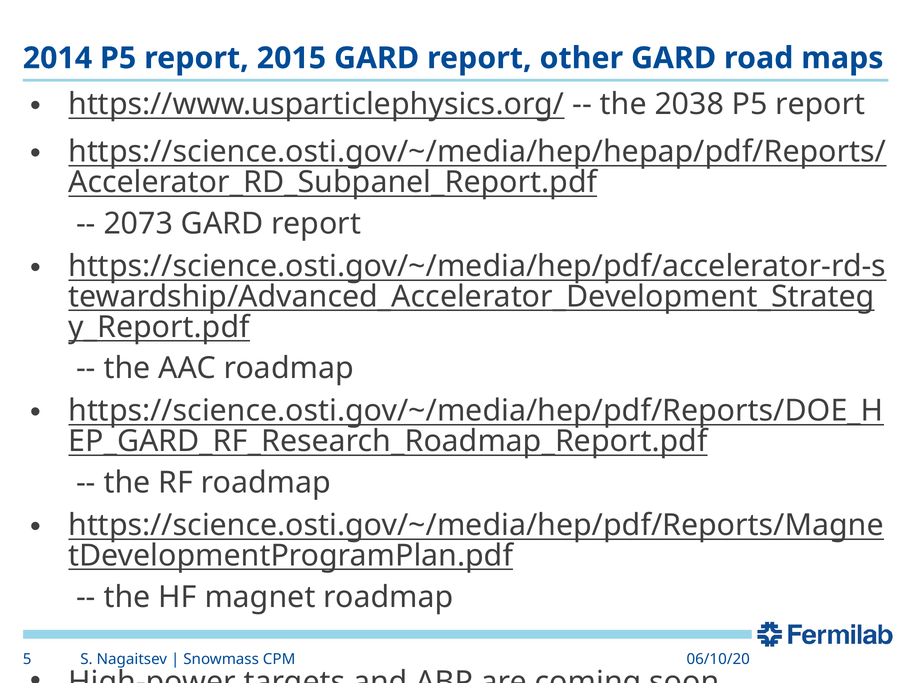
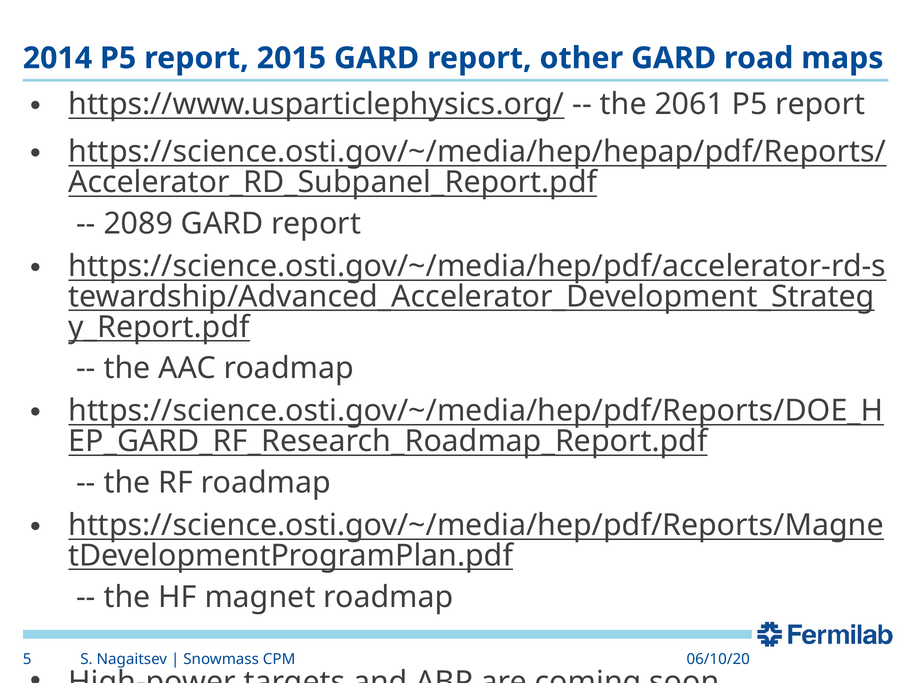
2038: 2038 -> 2061
2073: 2073 -> 2089
